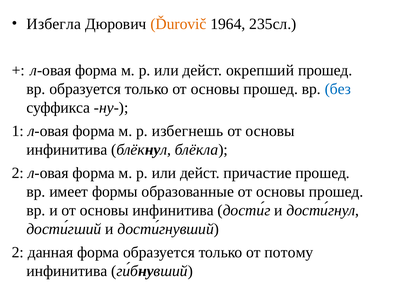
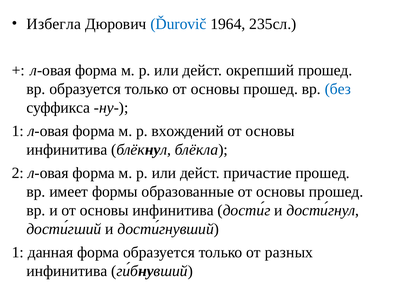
Ďurovič colour: orange -> blue
избегнешь: избегнешь -> вхождений
2 at (18, 252): 2 -> 1
потому: потому -> разных
